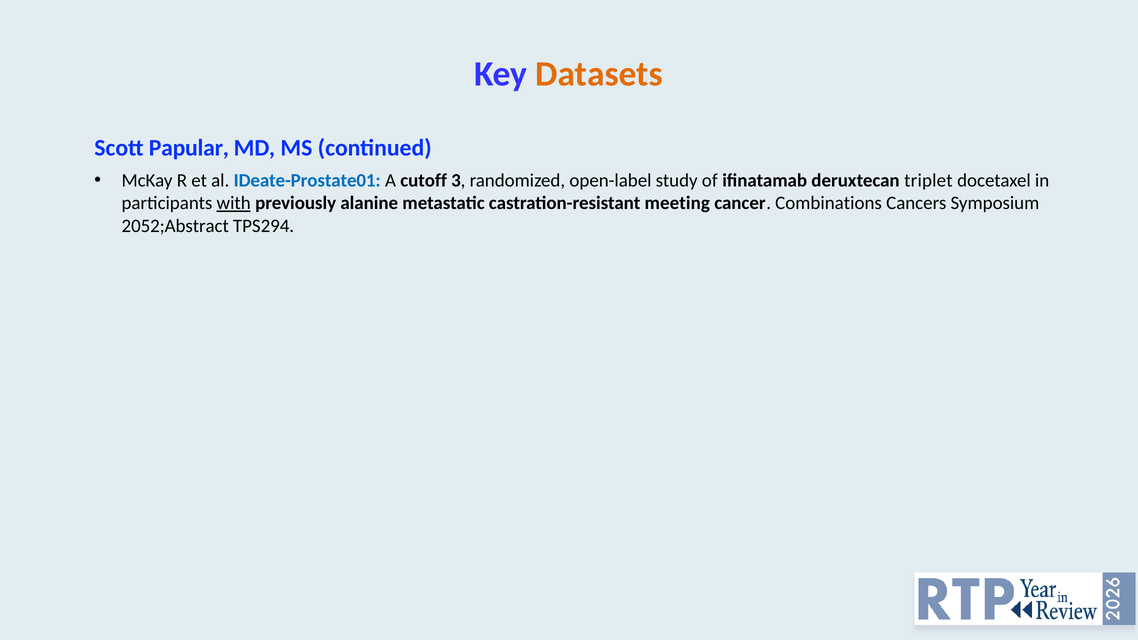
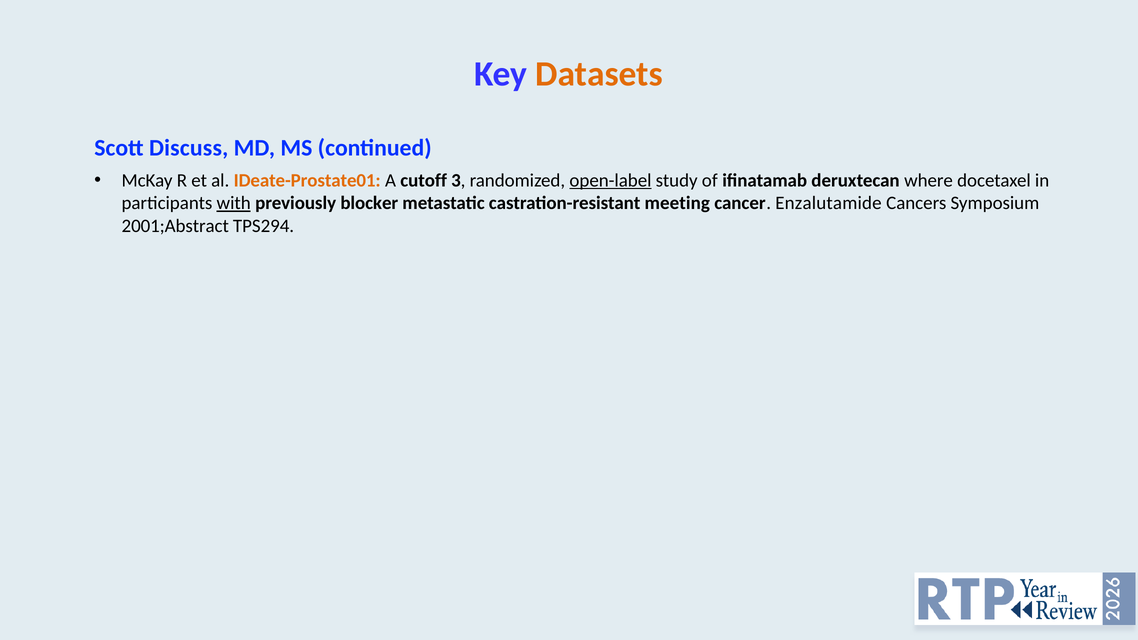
Papular: Papular -> Discuss
IDeate-Prostate01 colour: blue -> orange
open-label underline: none -> present
triplet: triplet -> where
alanine: alanine -> blocker
Combinations: Combinations -> Enzalutamide
2052;Abstract: 2052;Abstract -> 2001;Abstract
